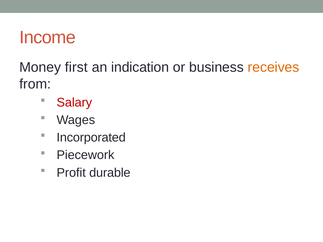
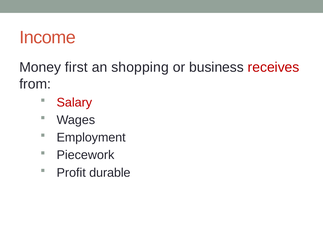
indication: indication -> shopping
receives colour: orange -> red
Incorporated: Incorporated -> Employment
